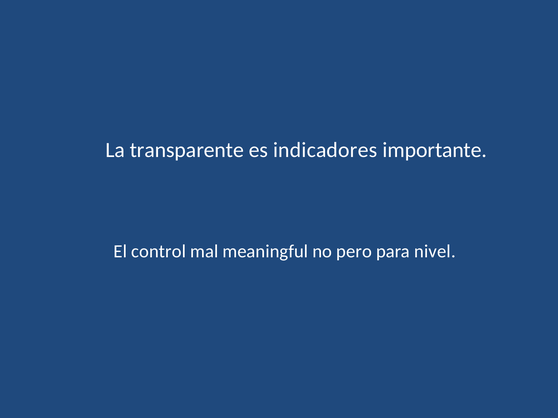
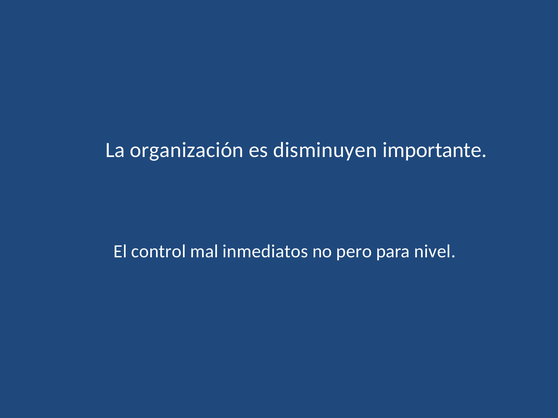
transparente: transparente -> organización
indicadores: indicadores -> disminuyen
meaningful: meaningful -> inmediatos
